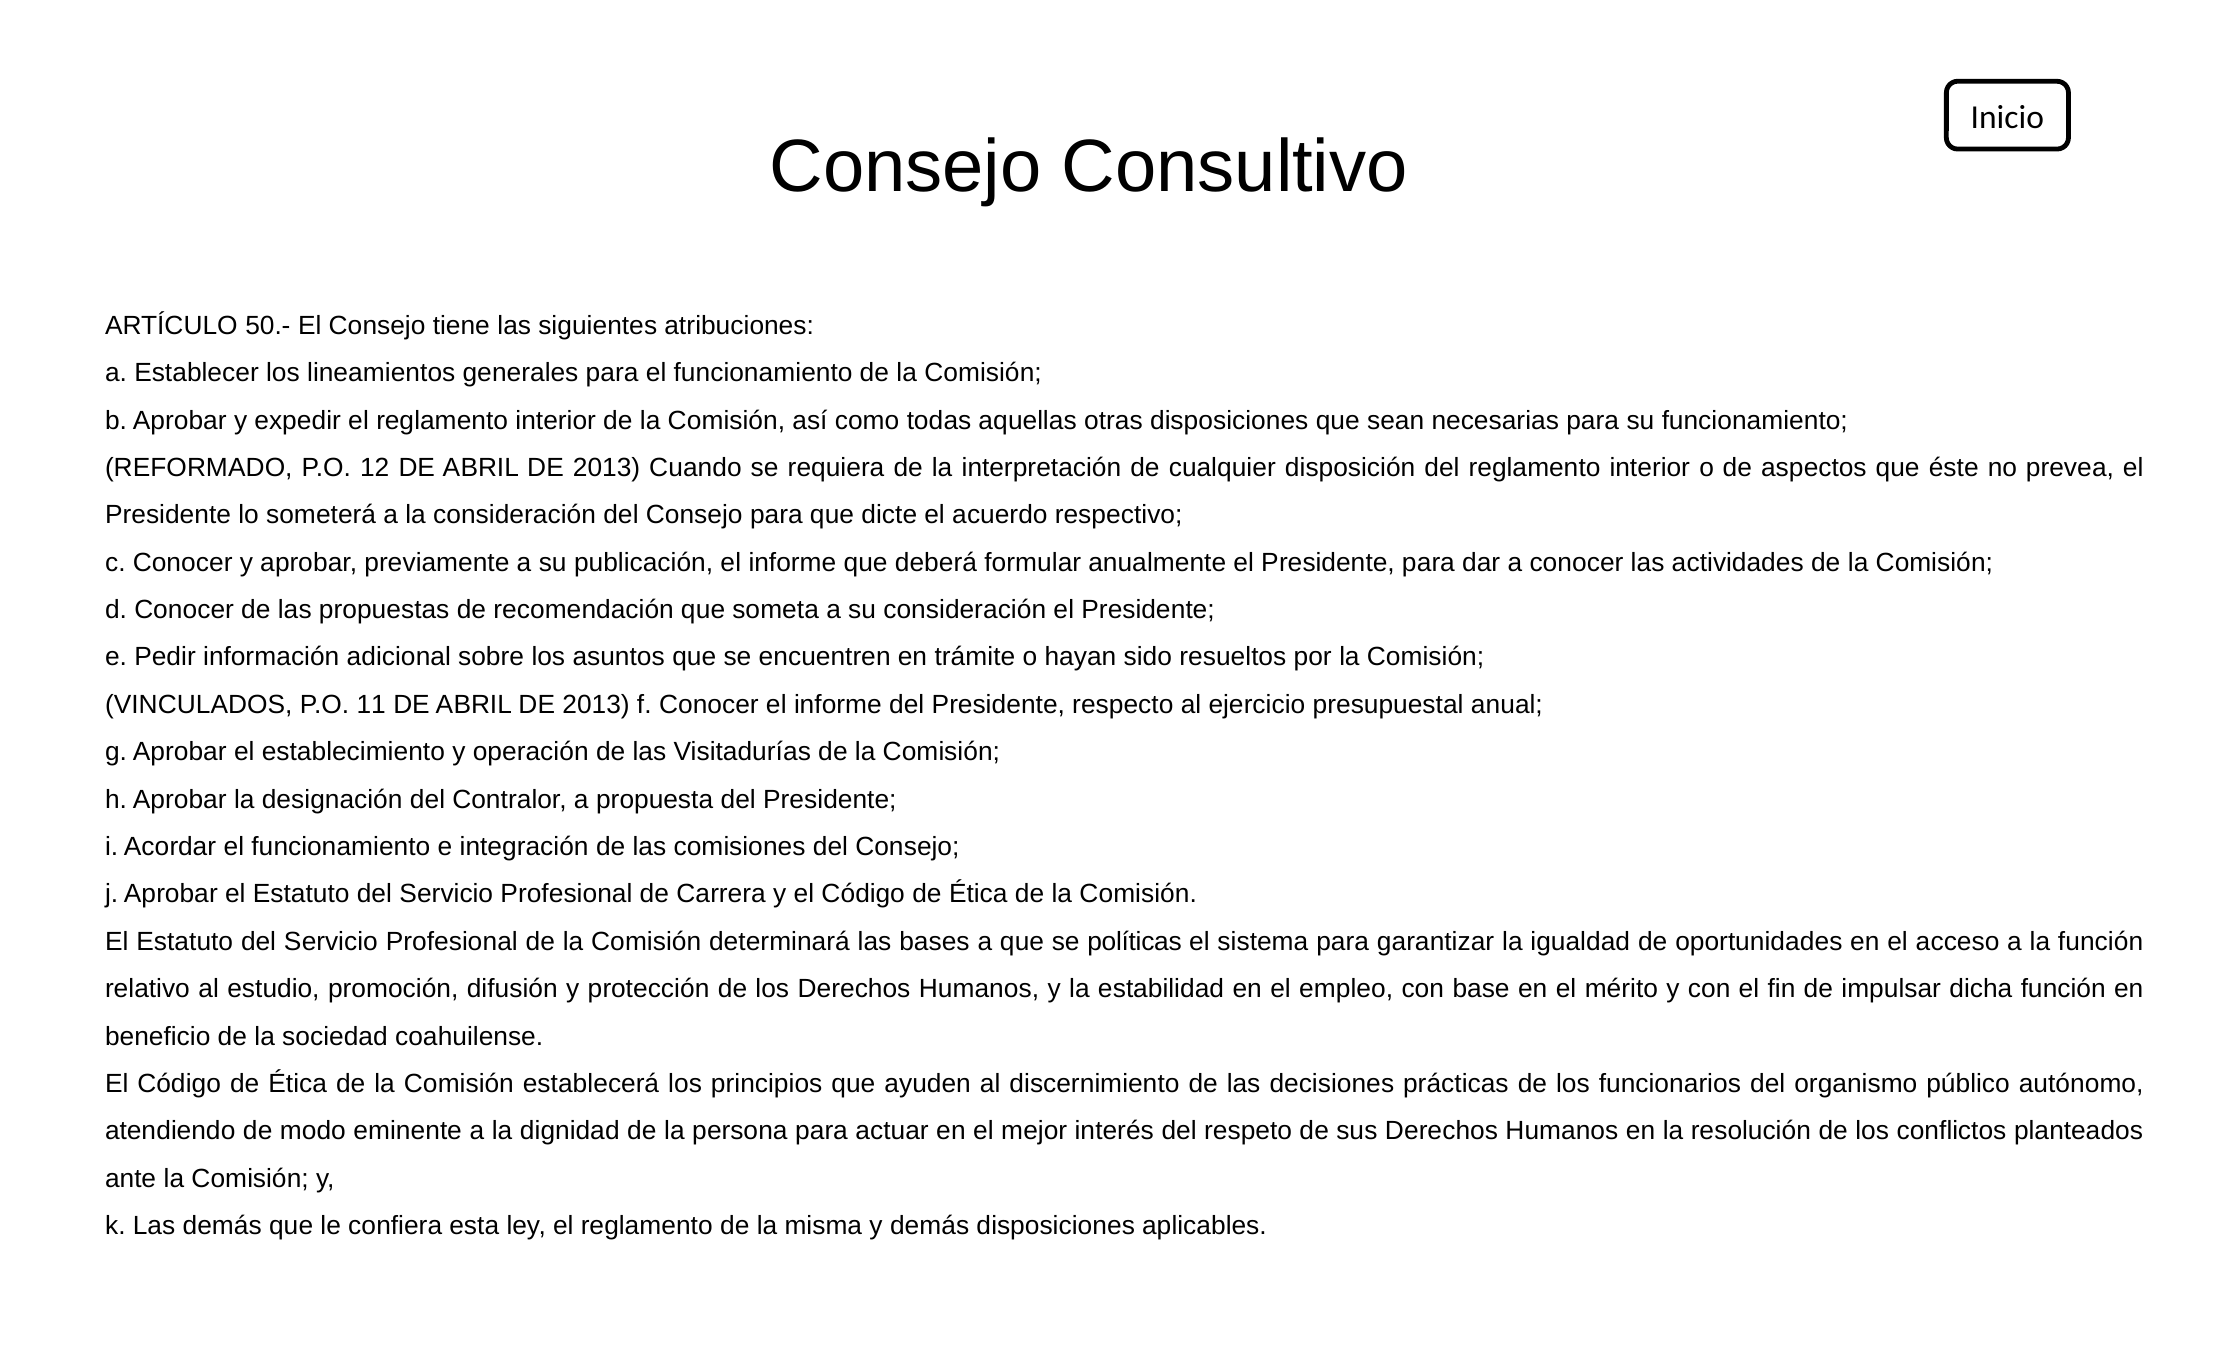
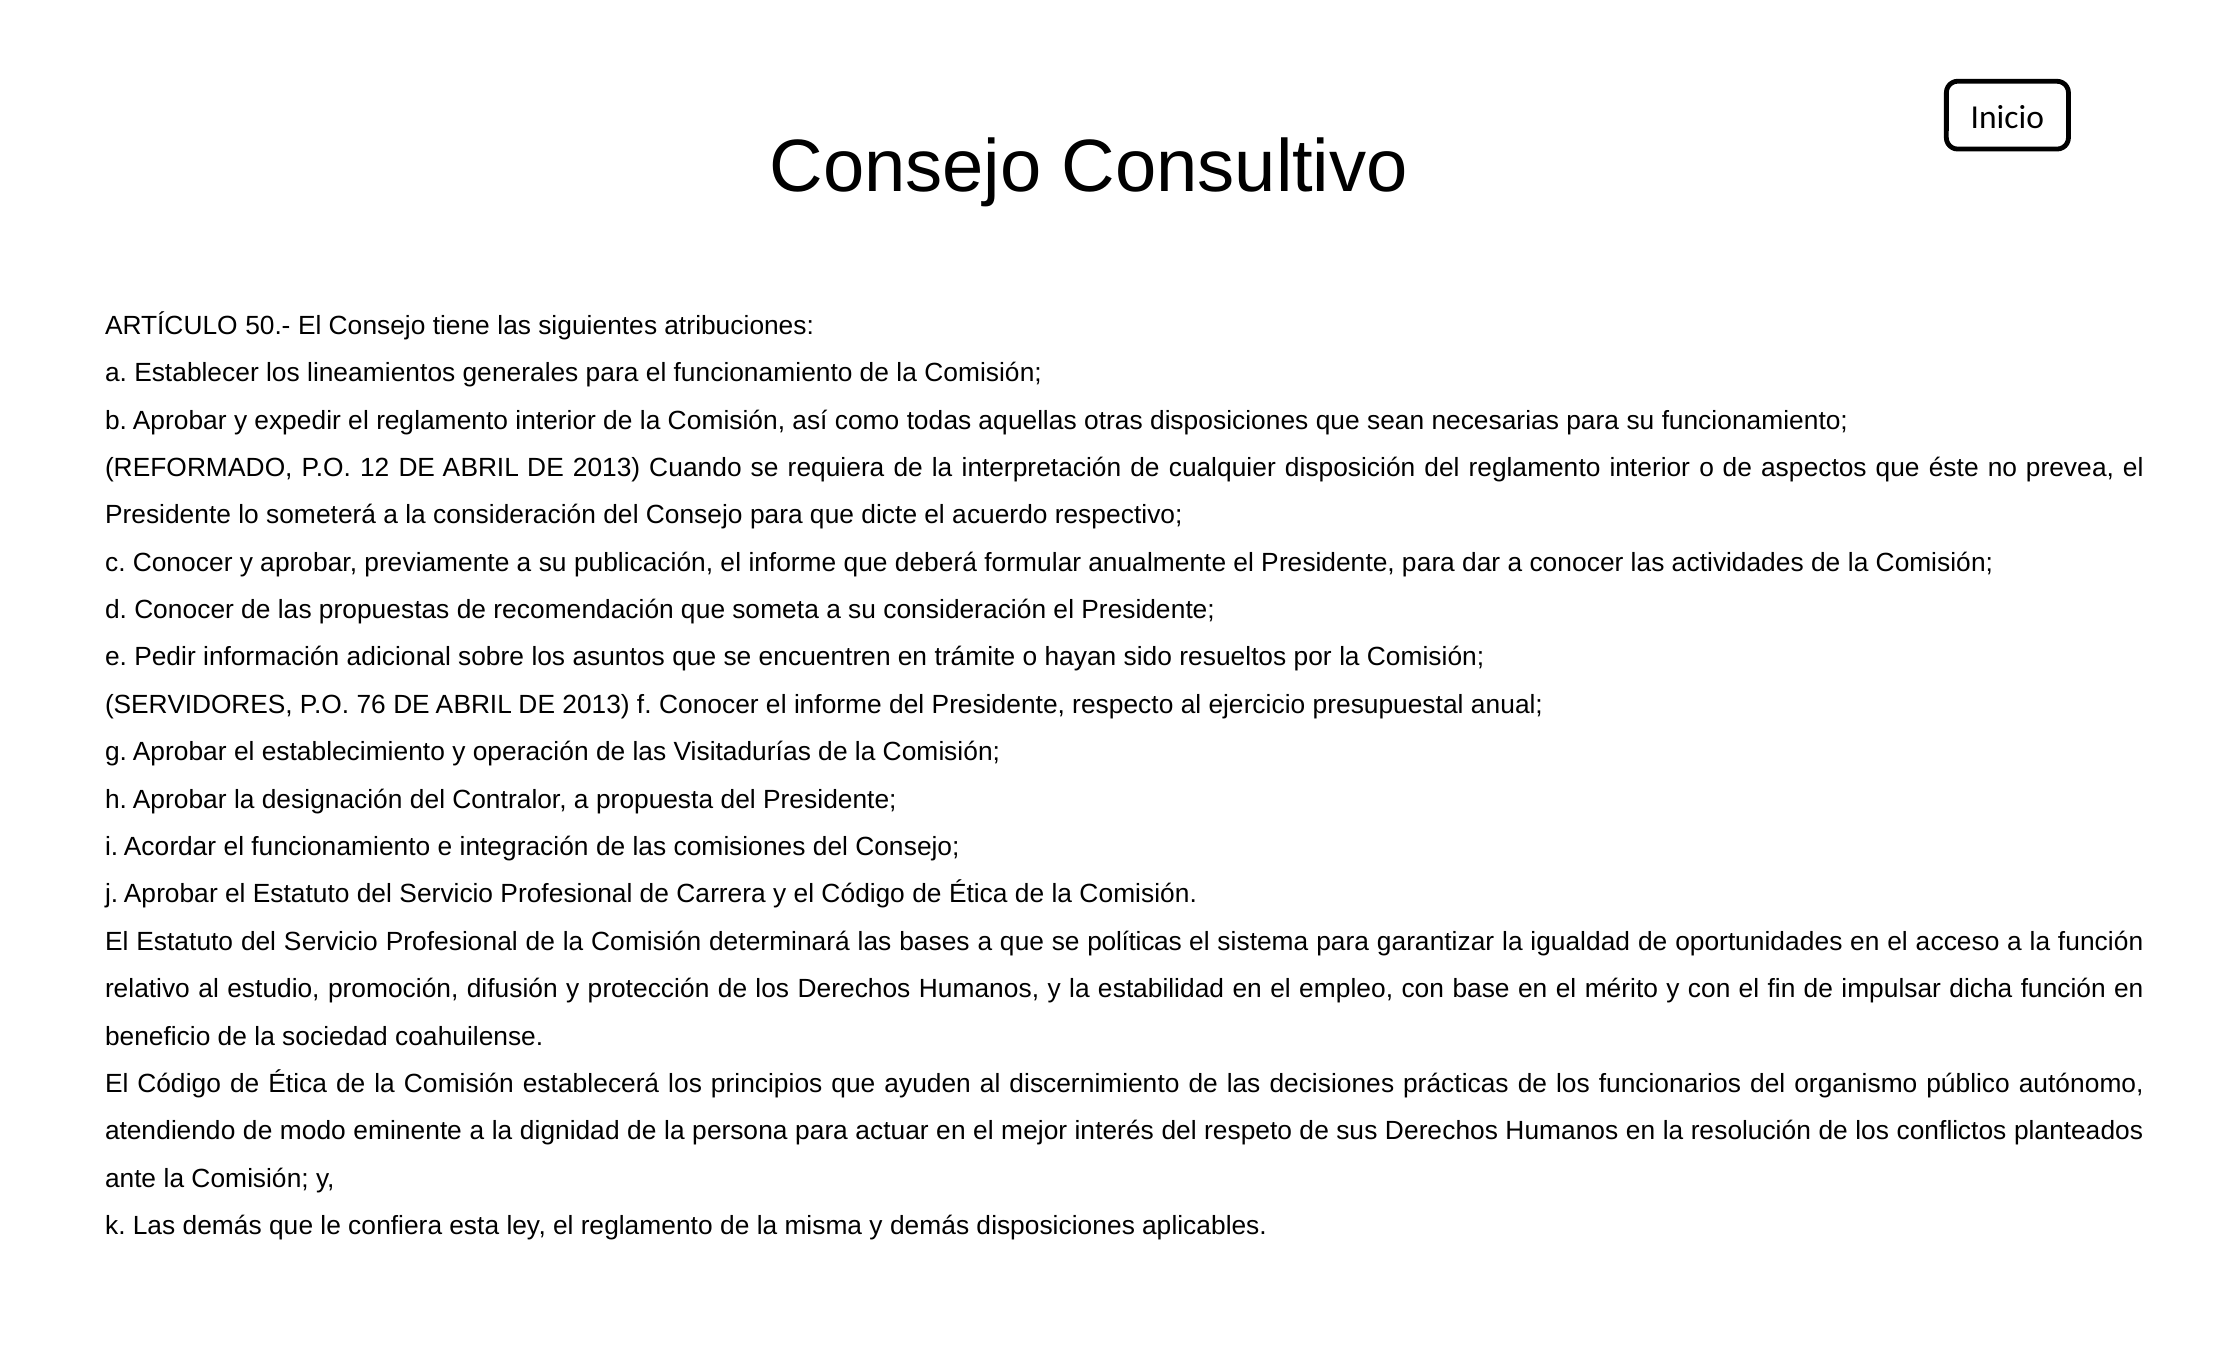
VINCULADOS: VINCULADOS -> SERVIDORES
11: 11 -> 76
